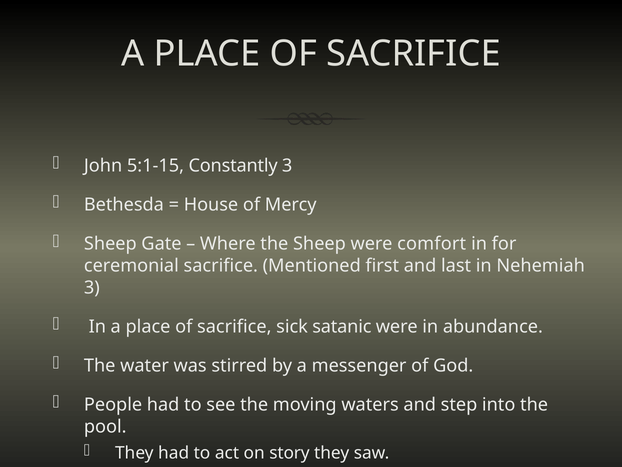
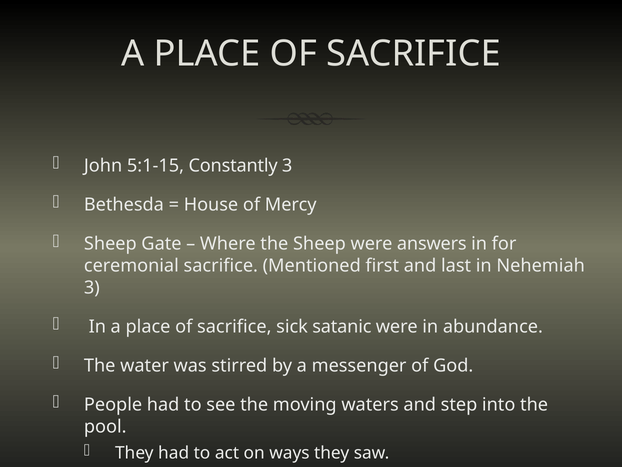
comfort: comfort -> answers
story: story -> ways
